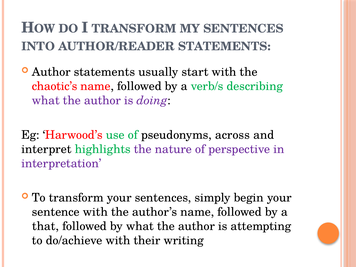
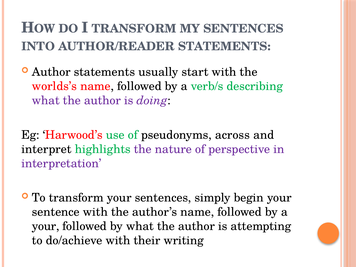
chaotic’s: chaotic’s -> worlds’s
that at (45, 226): that -> your
